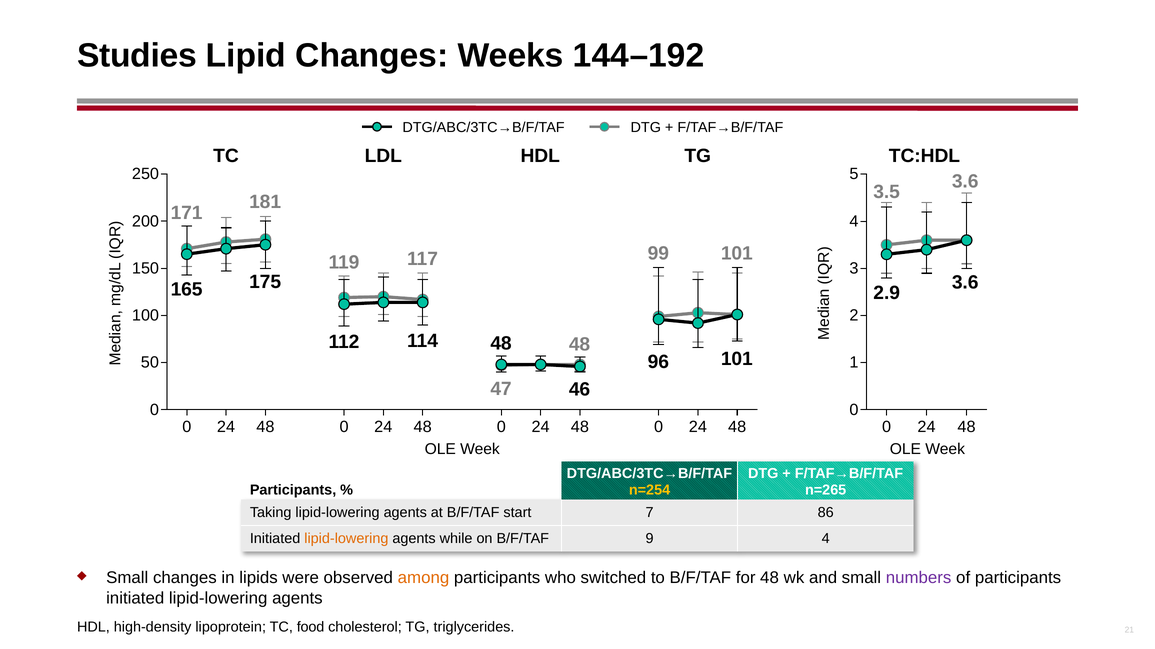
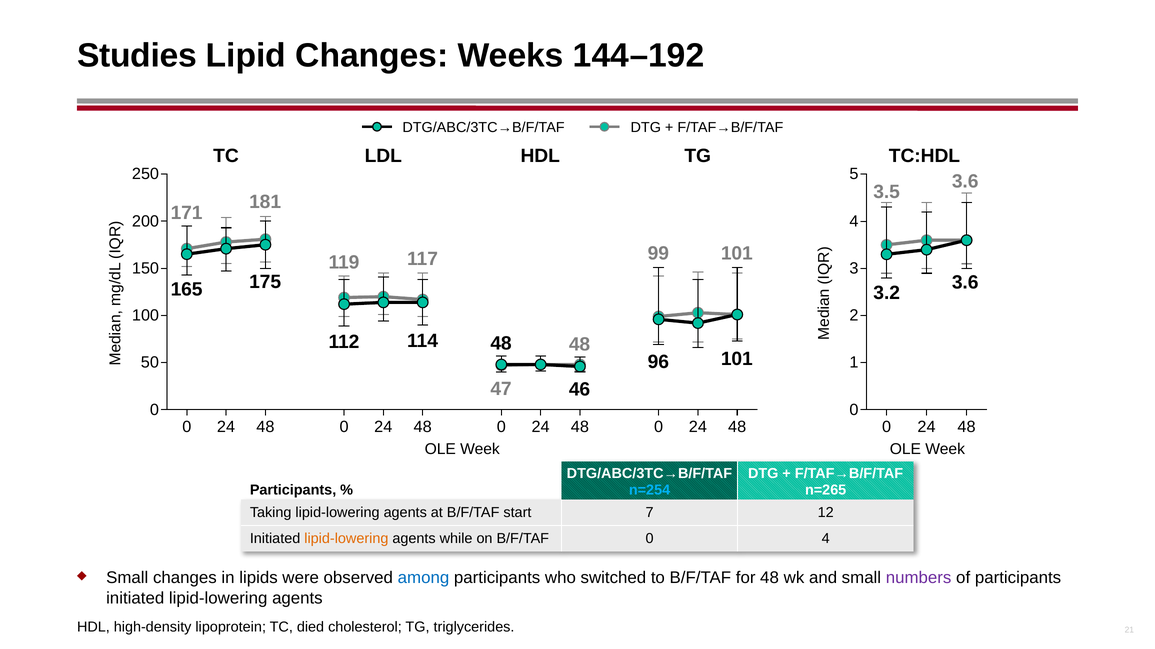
2.9: 2.9 -> 3.2
n=254 colour: yellow -> light blue
86: 86 -> 12
B/F/TAF 9: 9 -> 0
among colour: orange -> blue
food: food -> died
